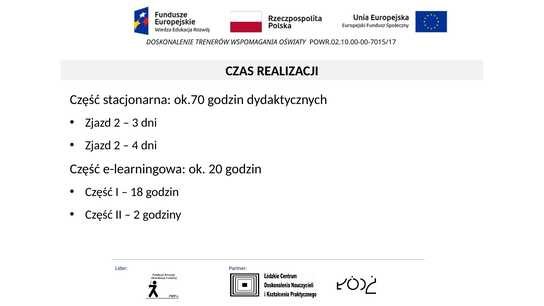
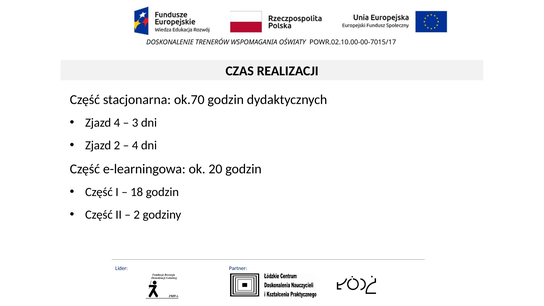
2 at (117, 123): 2 -> 4
